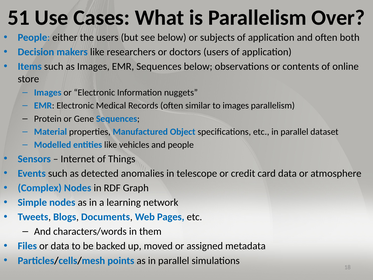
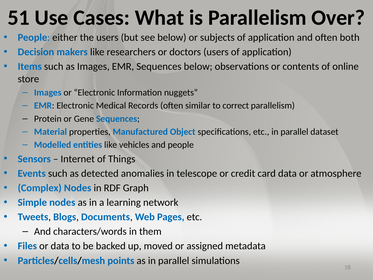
to images: images -> correct
